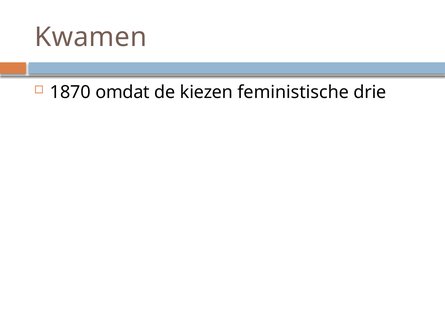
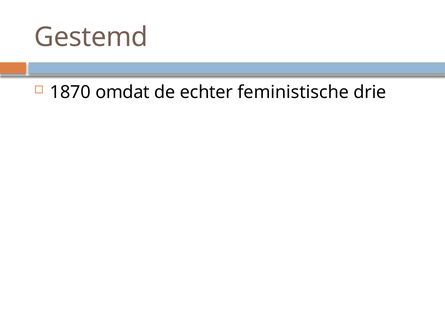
Kwamen: Kwamen -> Gestemd
kiezen: kiezen -> echter
